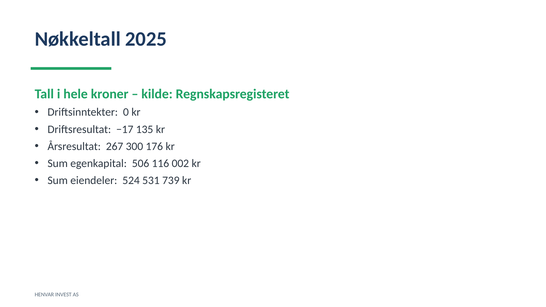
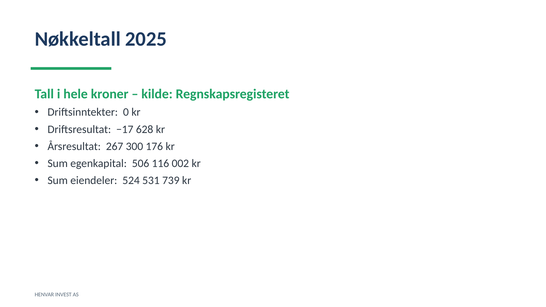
135: 135 -> 628
